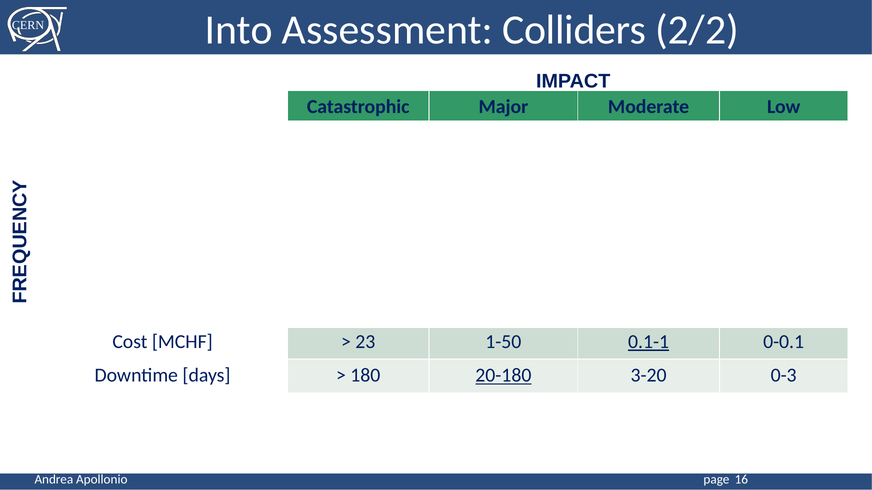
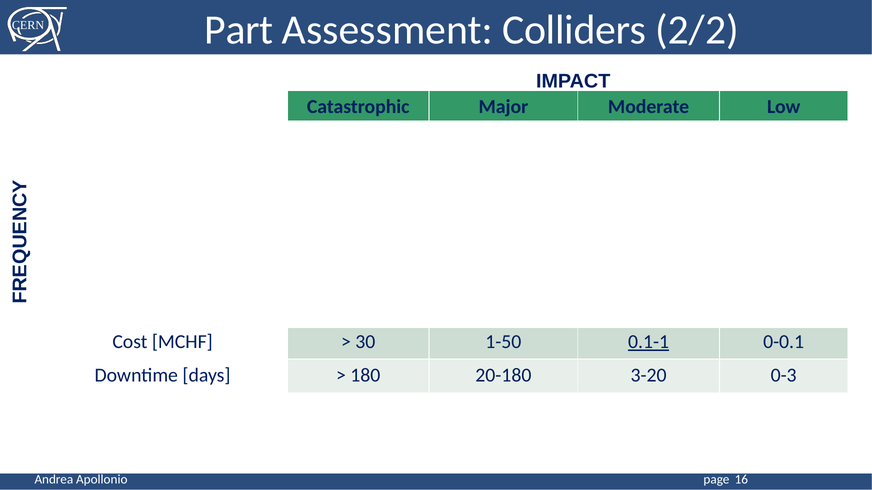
Into: Into -> Part
23: 23 -> 30
20-180 underline: present -> none
